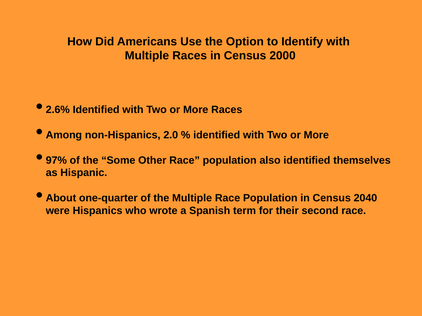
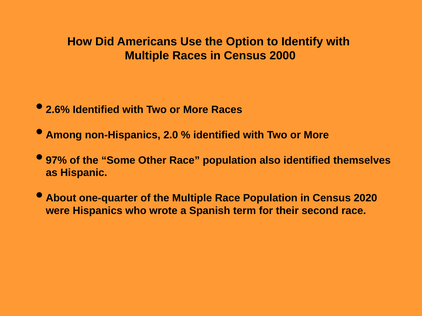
2040: 2040 -> 2020
